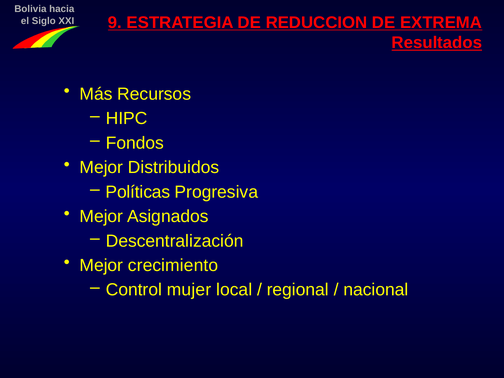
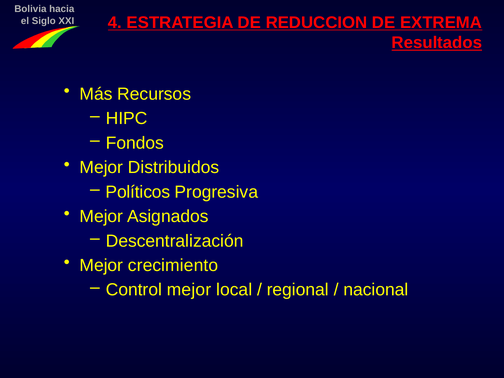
9: 9 -> 4
Políticas: Políticas -> Políticos
Control mujer: mujer -> mejor
